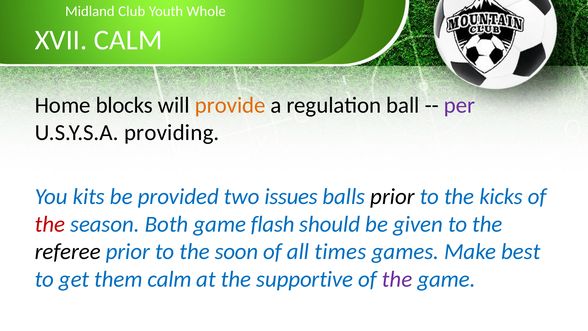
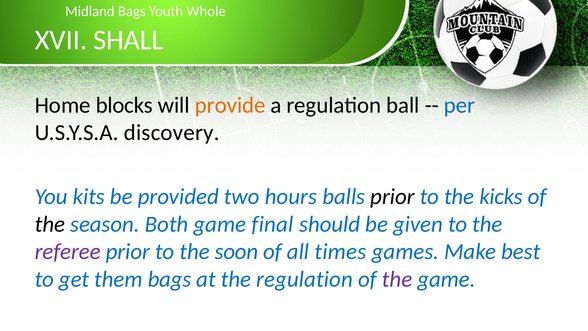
Midland Club: Club -> Bags
XVII CALM: CALM -> SHALL
per colour: purple -> blue
providing: providing -> discovery
issues: issues -> hours
the at (50, 224) colour: red -> black
flash: flash -> final
referee colour: black -> purple
them calm: calm -> bags
the supportive: supportive -> regulation
